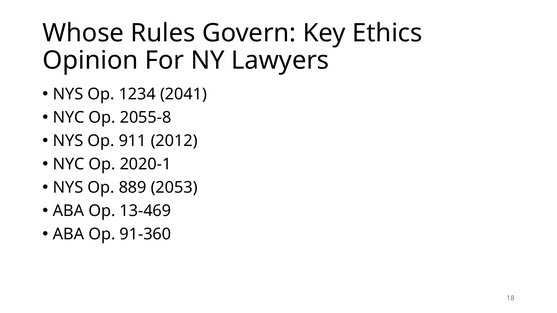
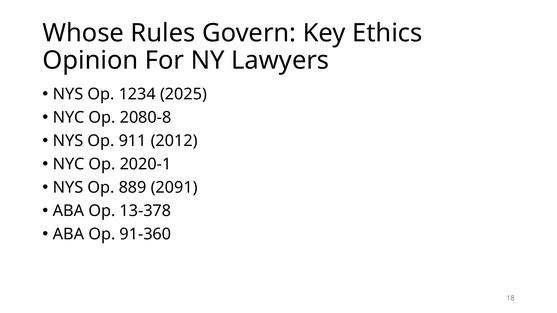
2041: 2041 -> 2025
2055-8: 2055-8 -> 2080-8
2053: 2053 -> 2091
13-469: 13-469 -> 13-378
